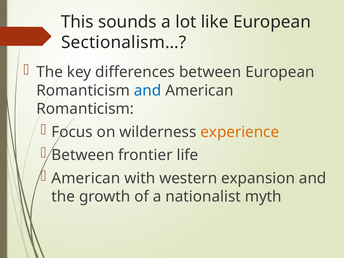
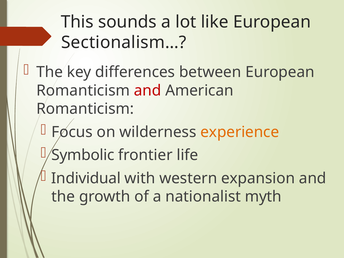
and at (148, 91) colour: blue -> red
Between at (83, 155): Between -> Symbolic
American at (86, 178): American -> Individual
